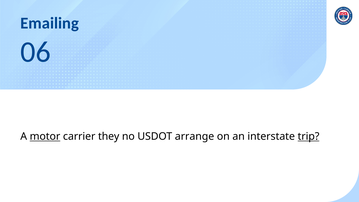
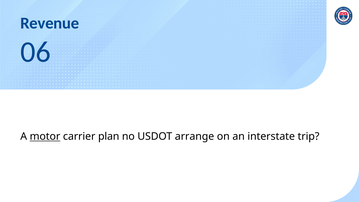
Emailing: Emailing -> Revenue
they: they -> plan
trip underline: present -> none
